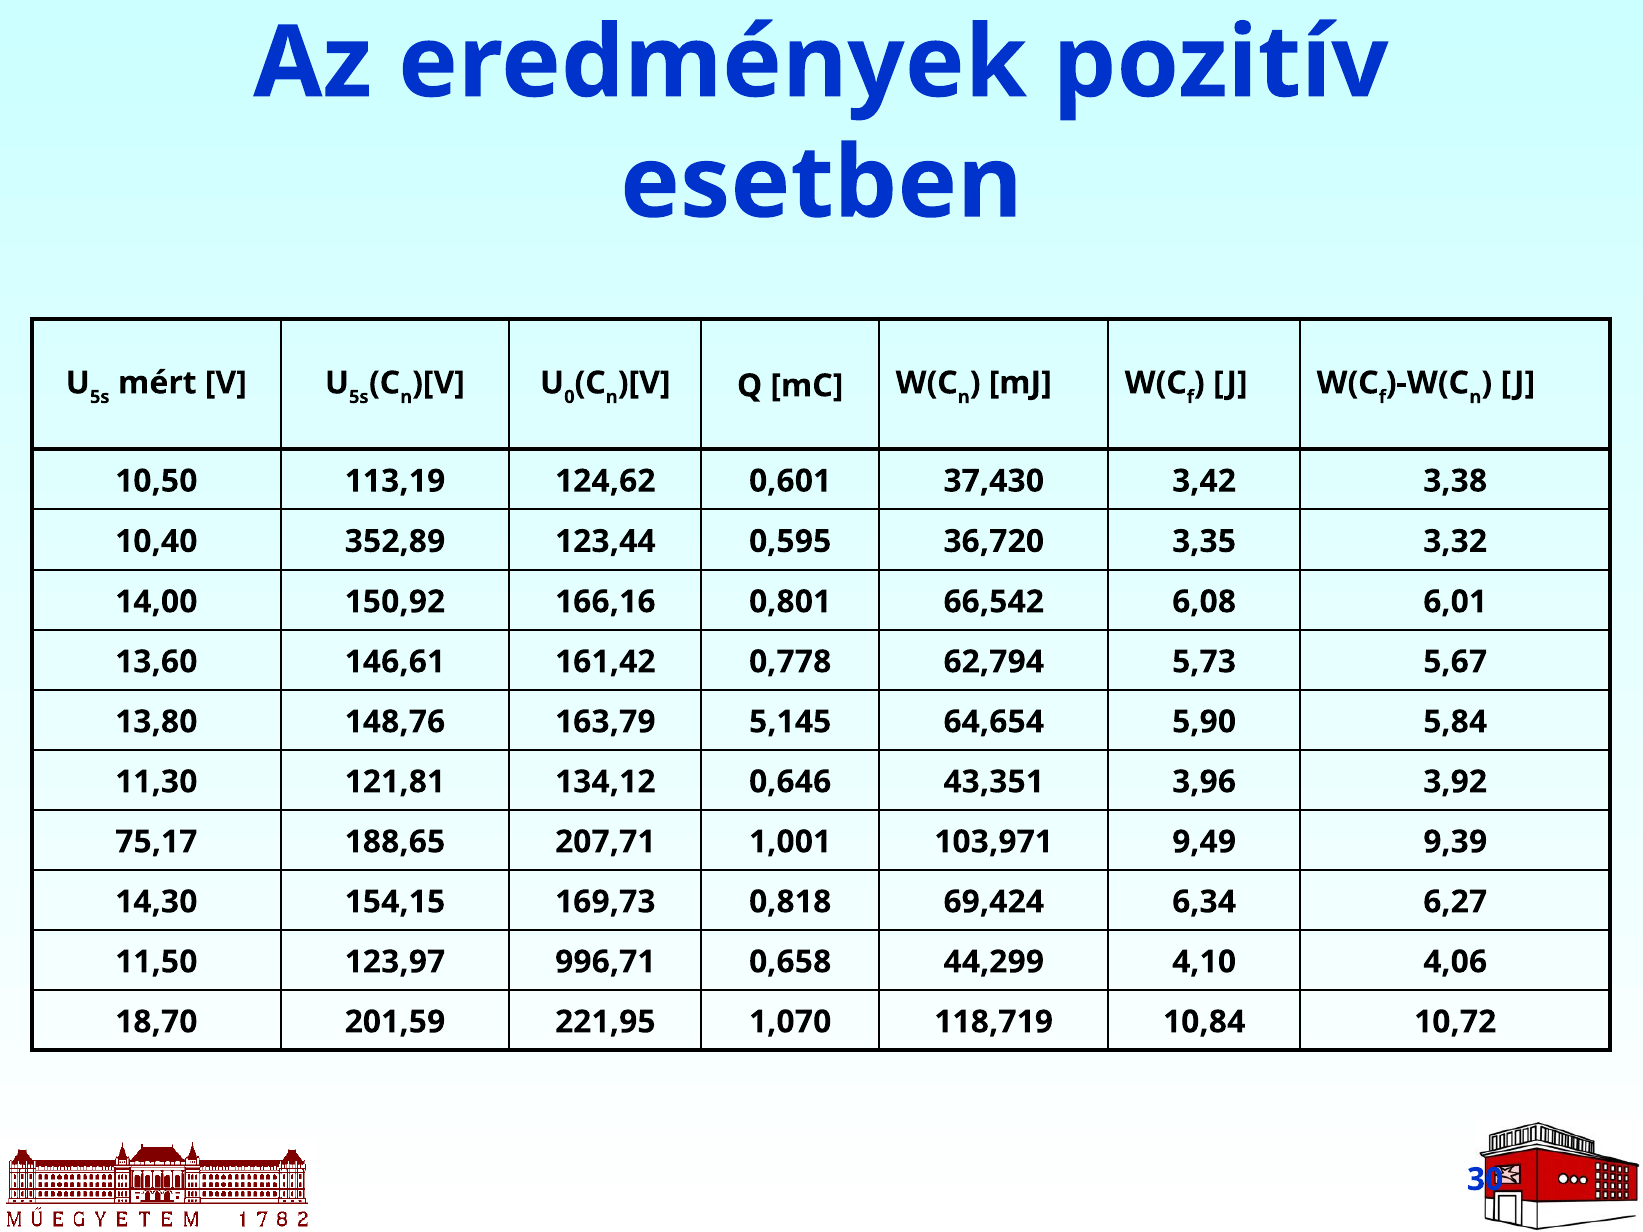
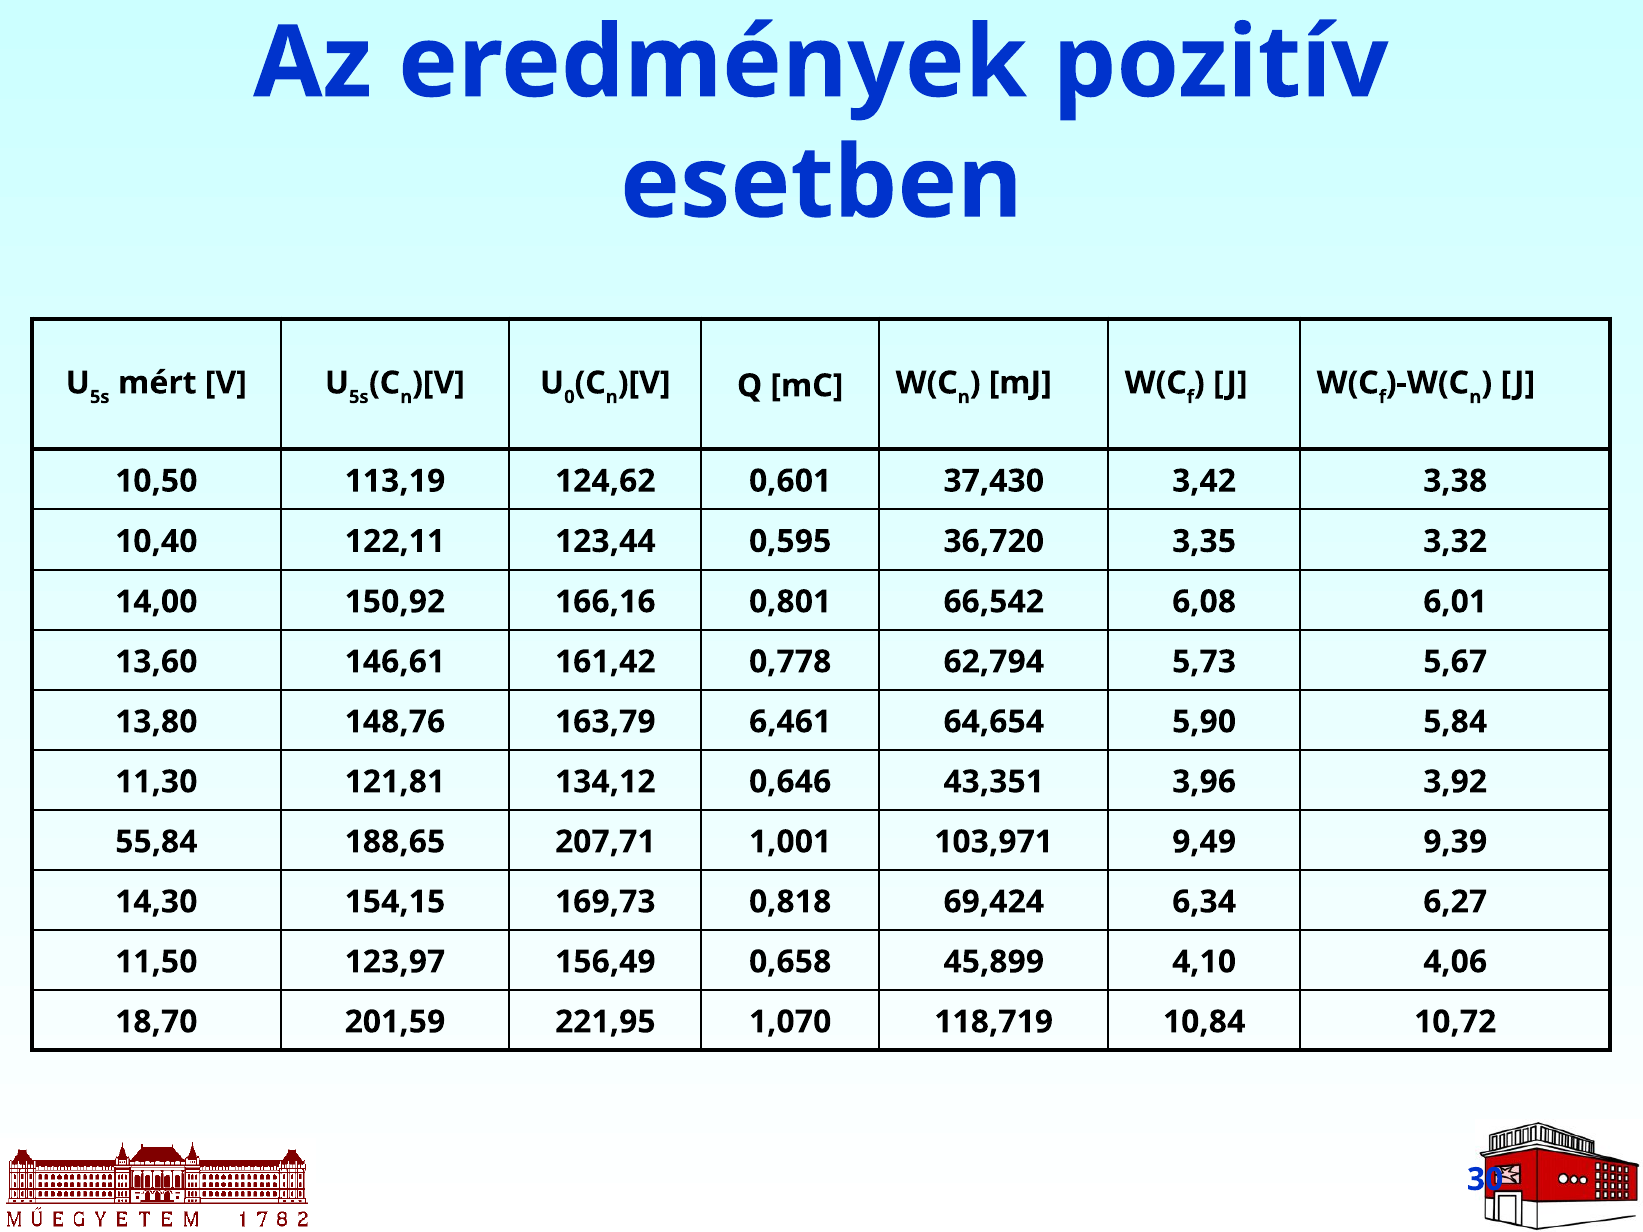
352,89: 352,89 -> 122,11
5,145: 5,145 -> 6,461
75,17: 75,17 -> 55,84
996,71: 996,71 -> 156,49
44,299: 44,299 -> 45,899
